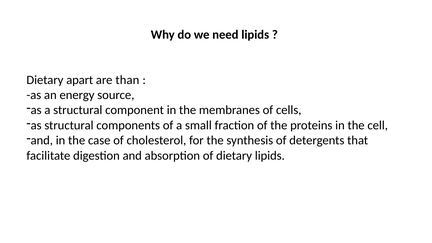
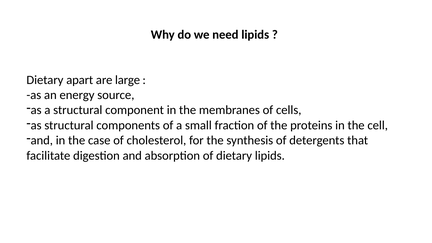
than: than -> large
